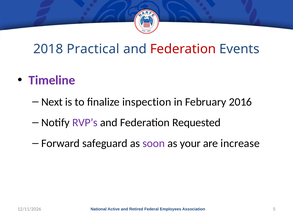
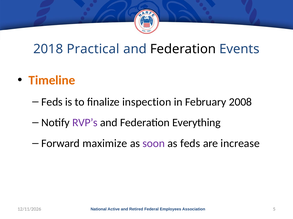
Federation at (183, 49) colour: red -> black
Timeline colour: purple -> orange
Next at (52, 102): Next -> Feds
2016: 2016 -> 2008
Requested: Requested -> Everything
safeguard: safeguard -> maximize
as your: your -> feds
